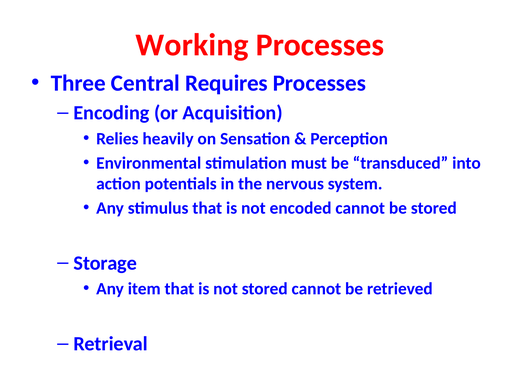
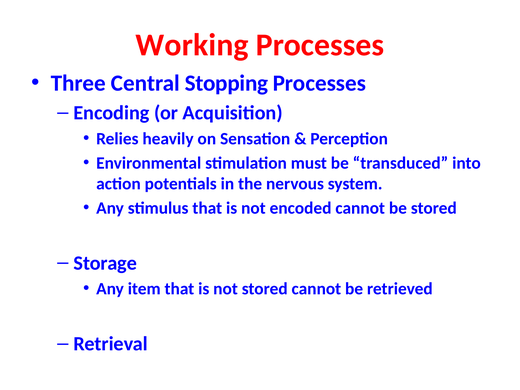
Requires: Requires -> Stopping
